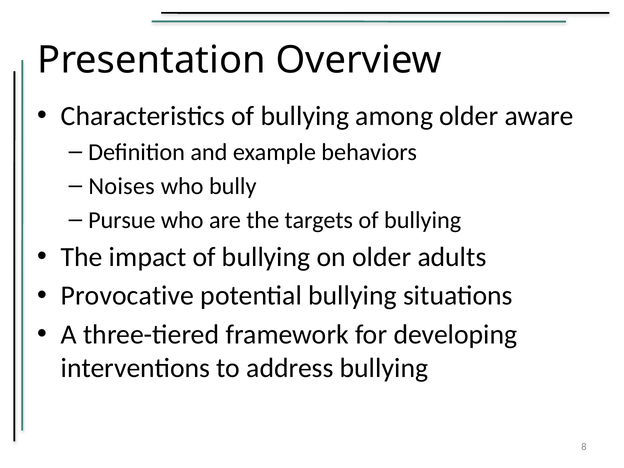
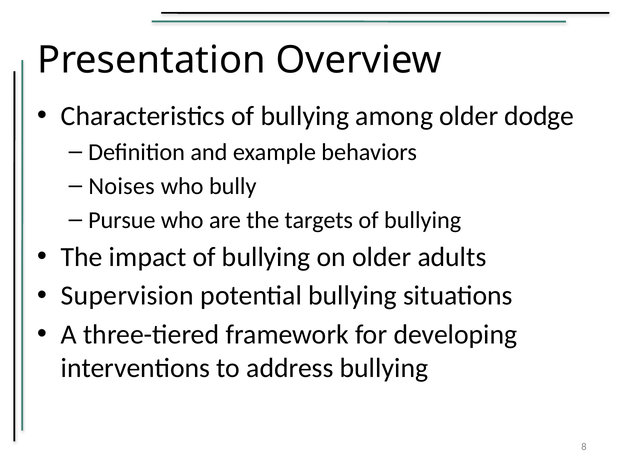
aware: aware -> dodge
Provocative: Provocative -> Supervision
